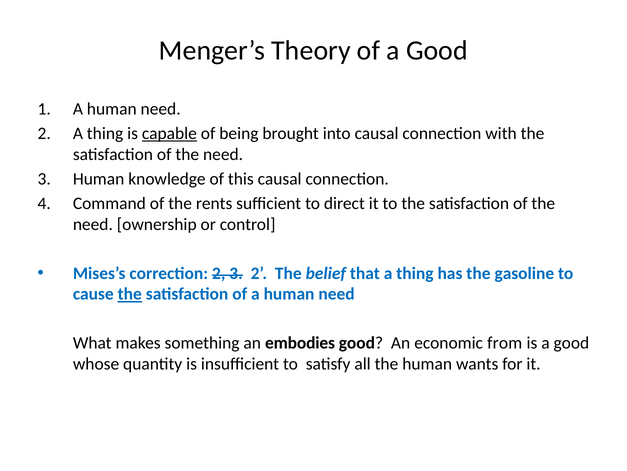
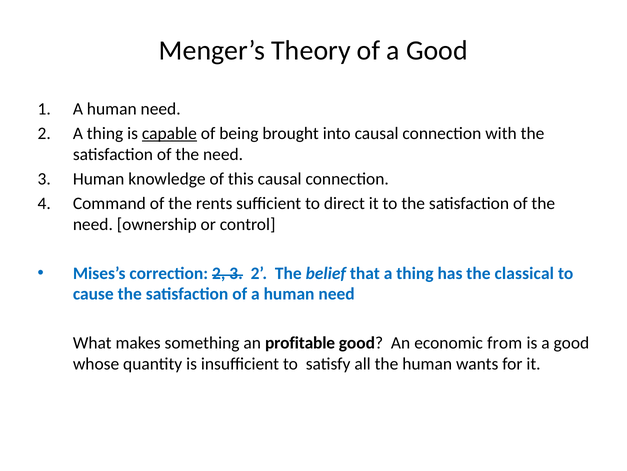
gasoline: gasoline -> classical
the at (130, 294) underline: present -> none
embodies: embodies -> profitable
